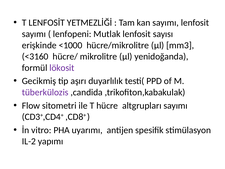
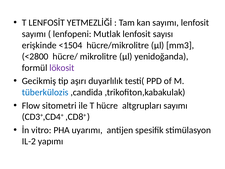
<1000: <1000 -> <1504
<3160: <3160 -> <2800
tüberkülozis colour: purple -> blue
